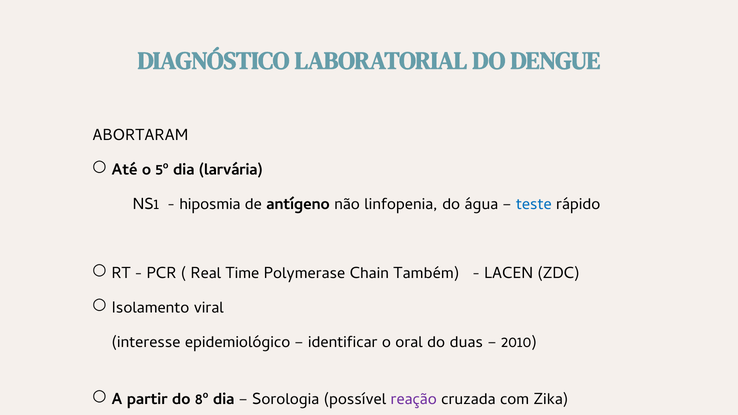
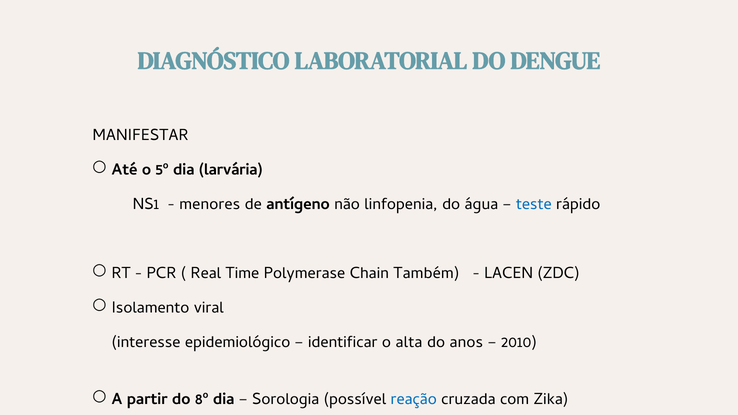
ABORTARAM: ABORTARAM -> MANIFESTAR
hiposmia: hiposmia -> menores
oral: oral -> alta
duas: duas -> anos
reação colour: purple -> blue
